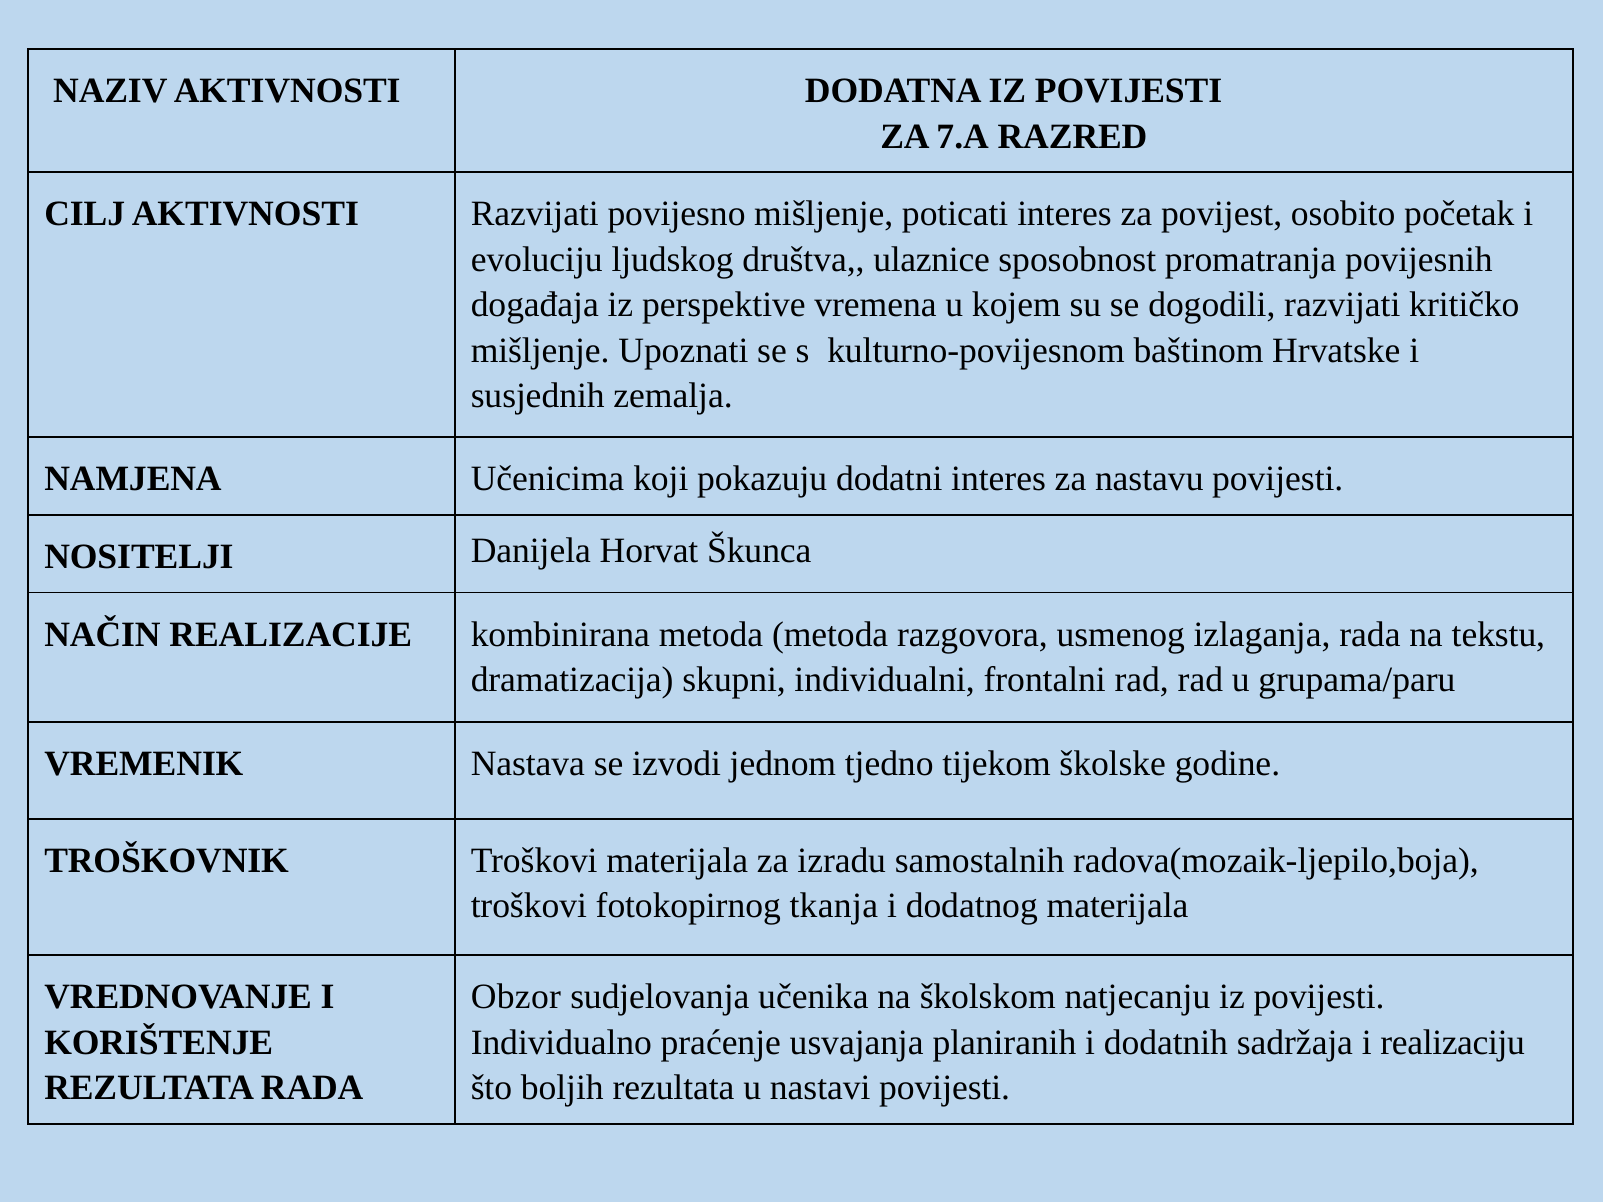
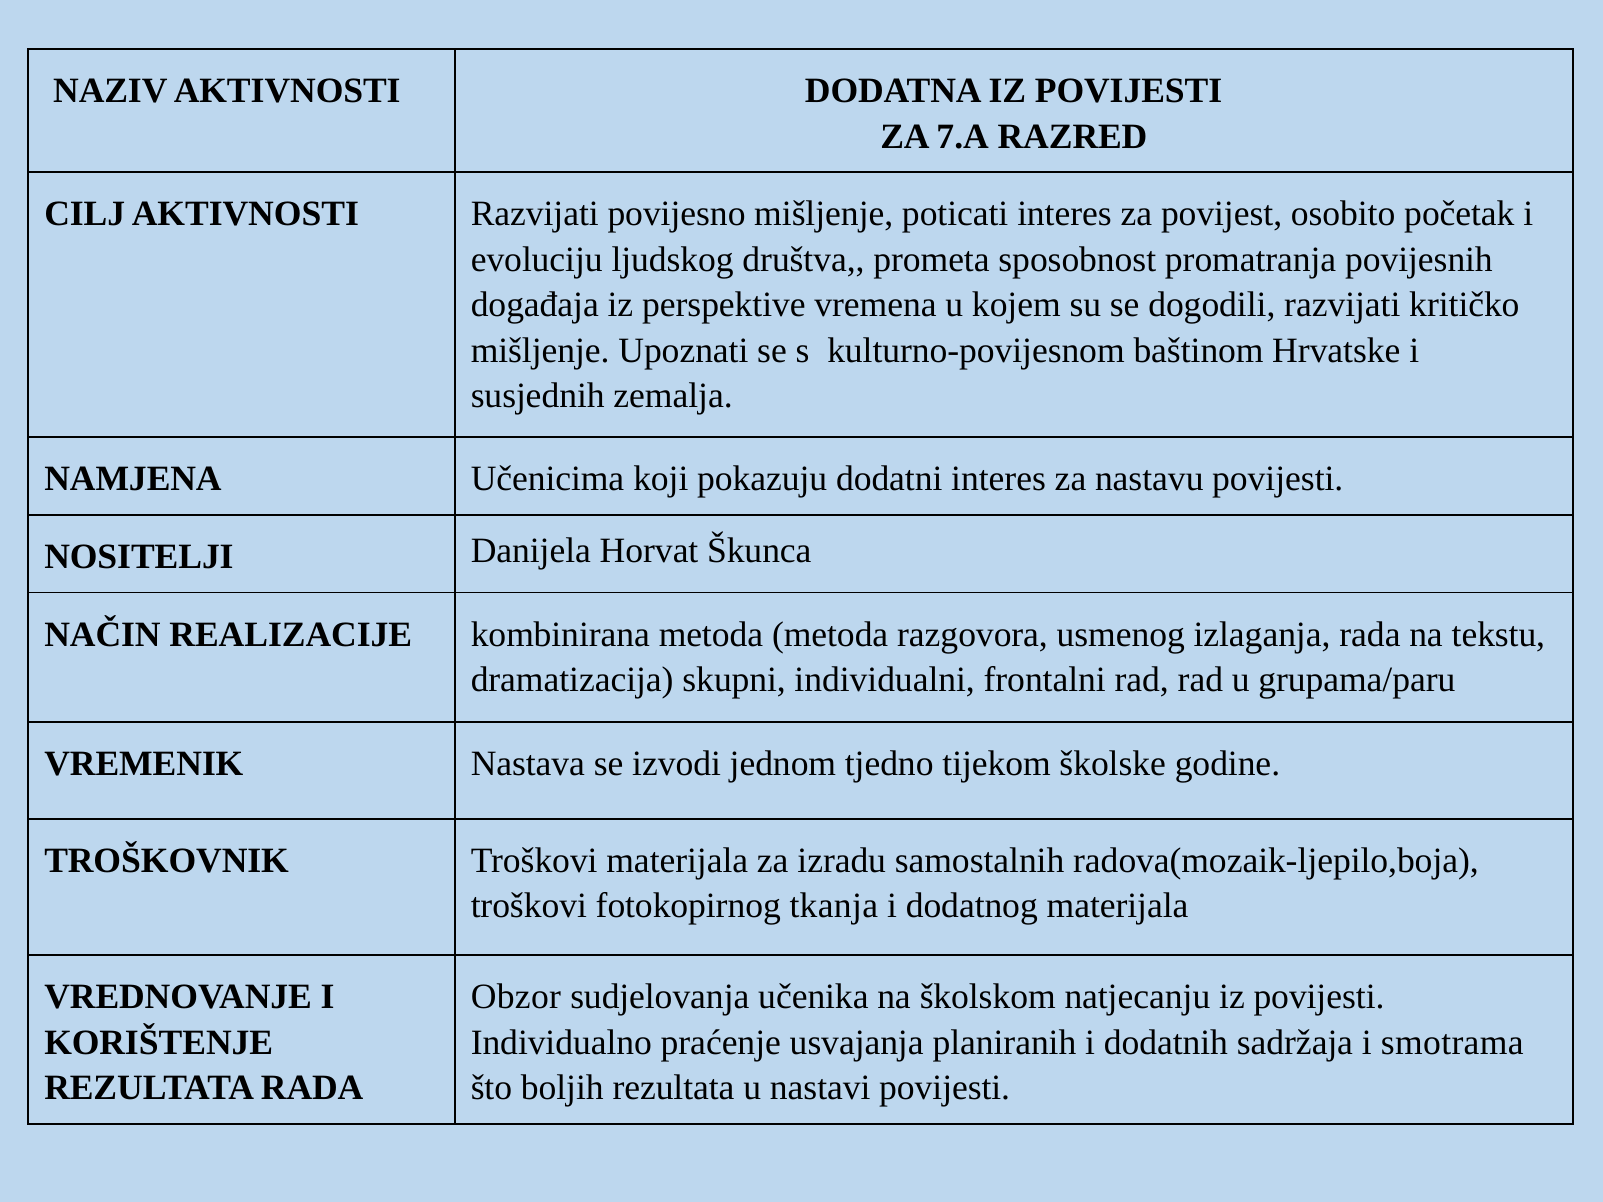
ulaznice: ulaznice -> prometa
realizaciju: realizaciju -> smotrama
